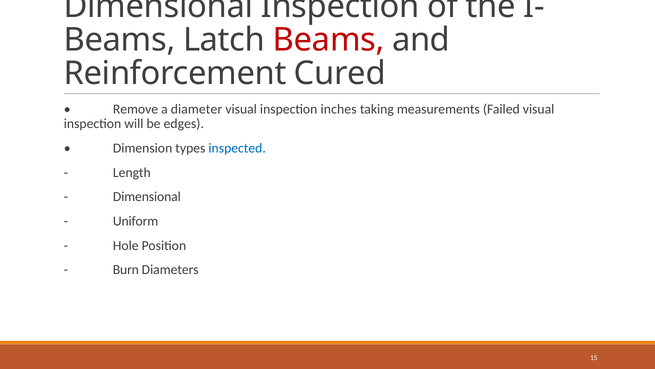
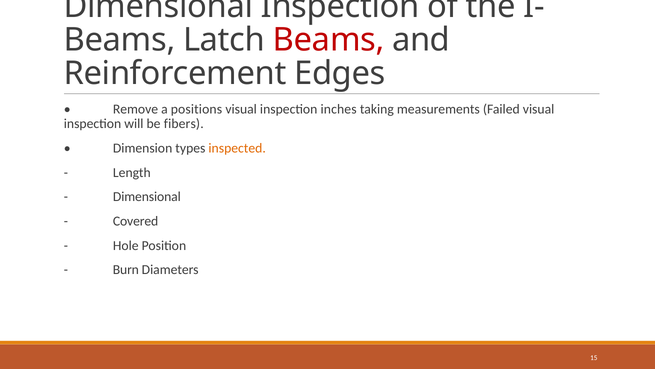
Cured: Cured -> Edges
diameter: diameter -> positions
edges: edges -> fibers
inspected colour: blue -> orange
Uniform: Uniform -> Covered
